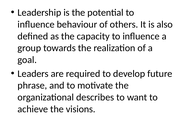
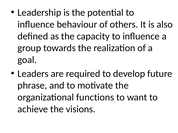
describes: describes -> functions
